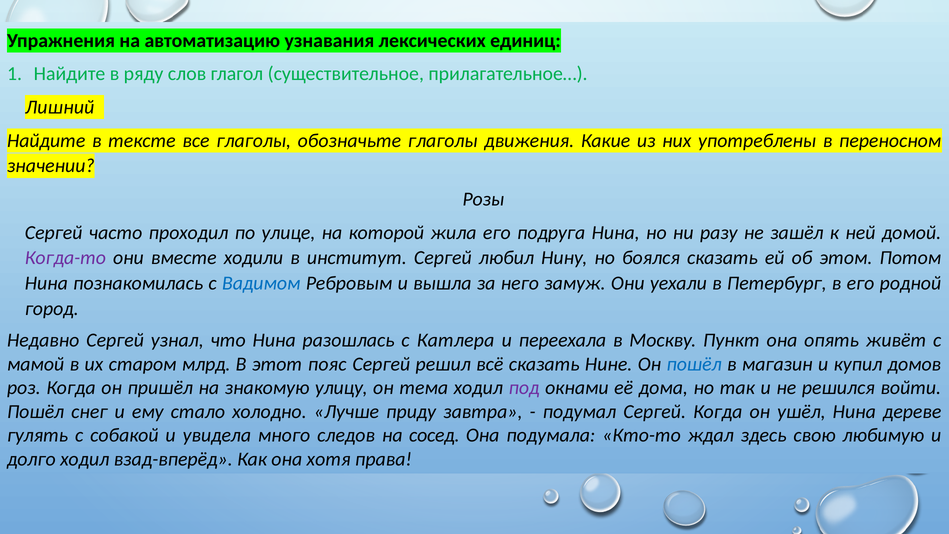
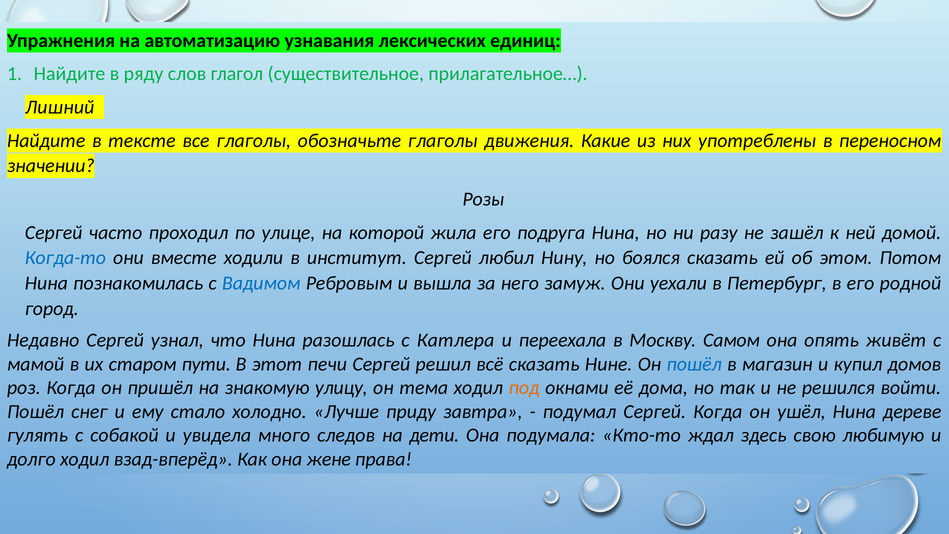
Когда-то colour: purple -> blue
Пункт: Пункт -> Самом
млрд: млрд -> пути
пояс: пояс -> печи
под colour: purple -> orange
сосед: сосед -> дети
хотя: хотя -> жене
